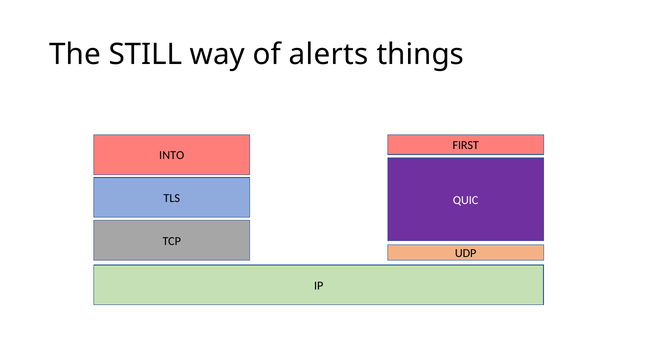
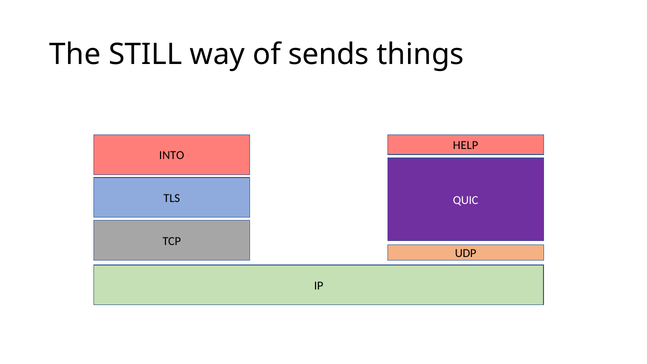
alerts: alerts -> sends
FIRST: FIRST -> HELP
